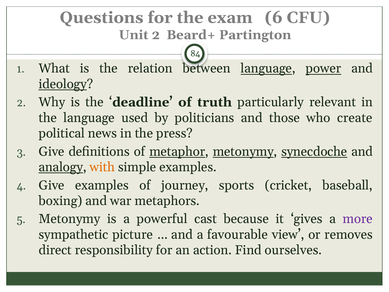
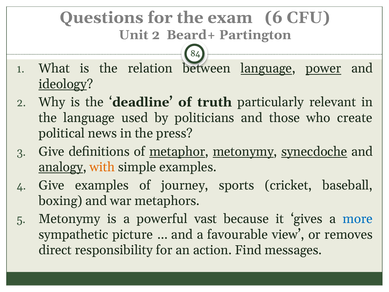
cast: cast -> vast
more colour: purple -> blue
ourselves: ourselves -> messages
